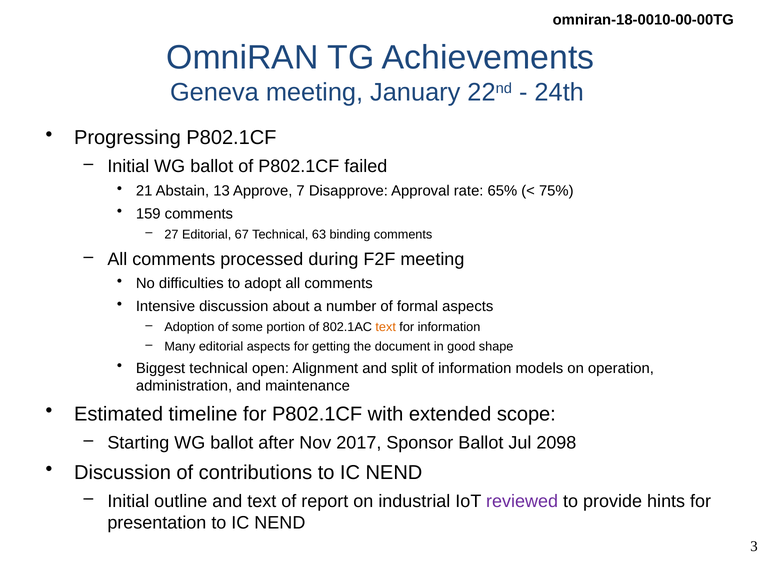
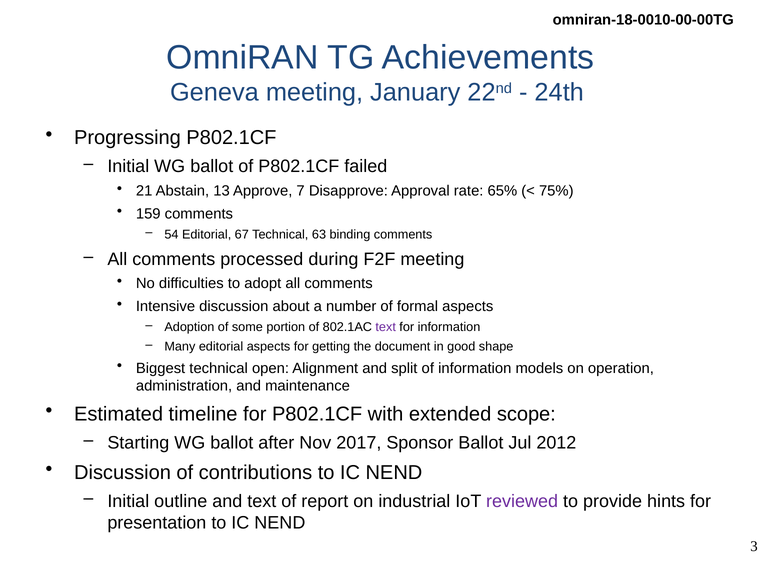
27: 27 -> 54
text at (386, 327) colour: orange -> purple
2098: 2098 -> 2012
